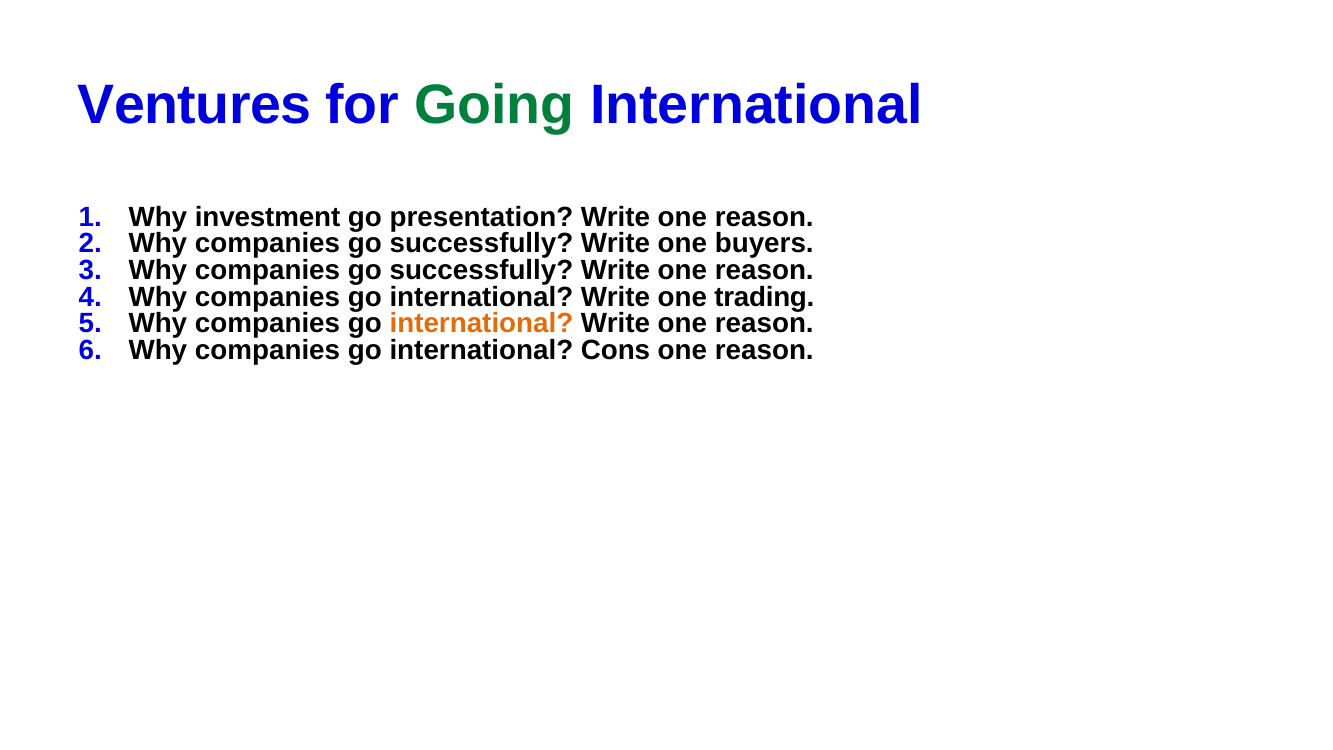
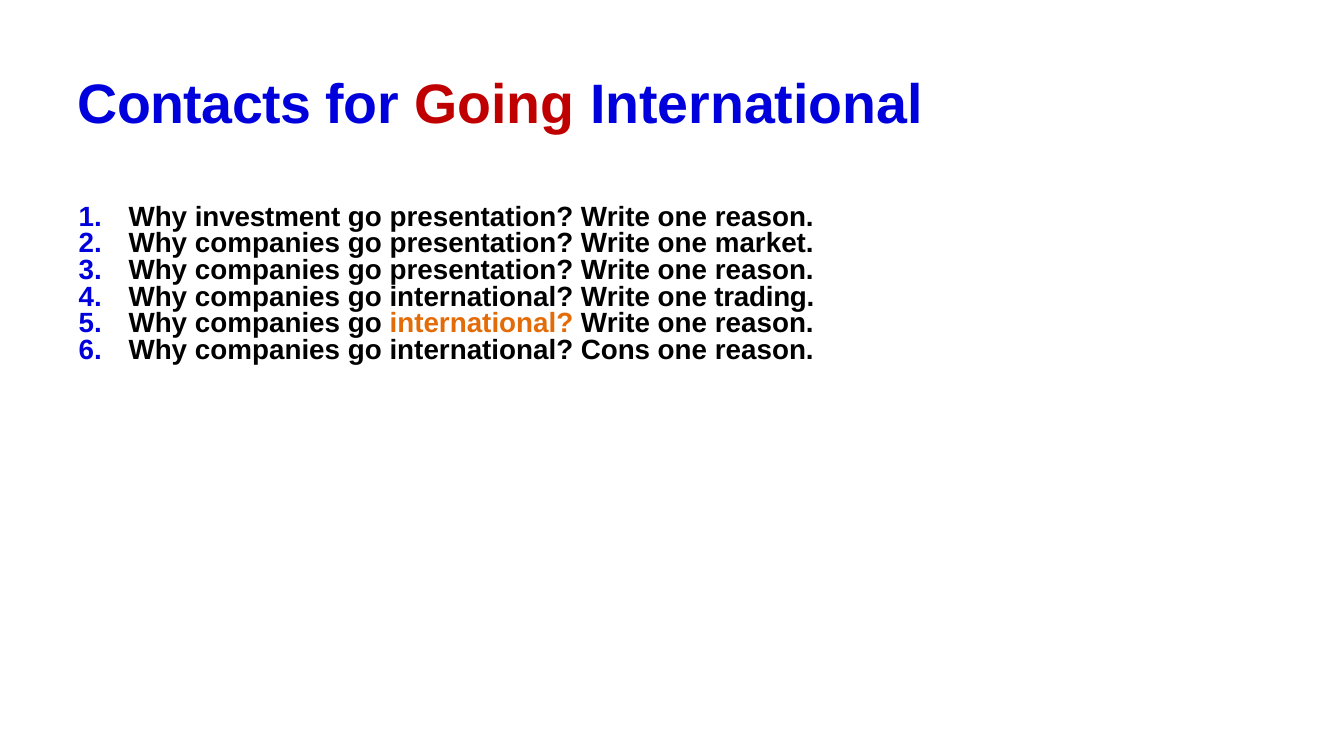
Ventures: Ventures -> Contacts
Going colour: green -> red
successfully at (481, 244): successfully -> presentation
buyers: buyers -> market
successfully at (481, 270): successfully -> presentation
